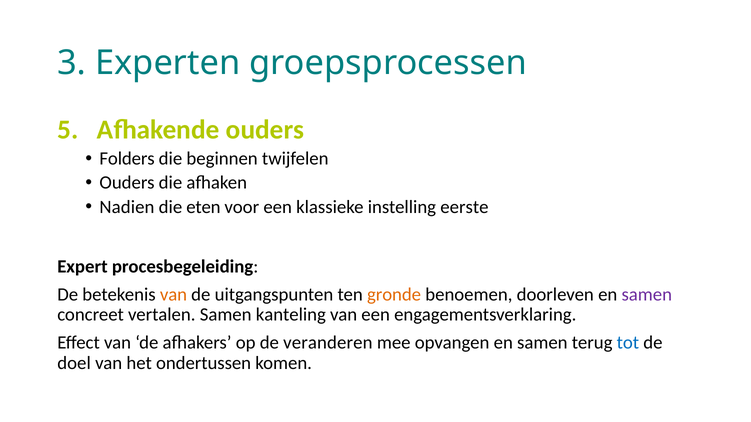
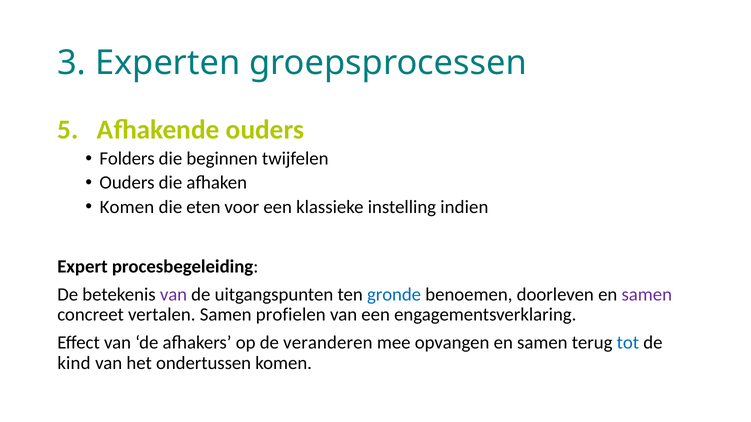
Nadien at (127, 207): Nadien -> Komen
eerste: eerste -> indien
van at (174, 295) colour: orange -> purple
gronde colour: orange -> blue
kanteling: kanteling -> profielen
doel: doel -> kind
